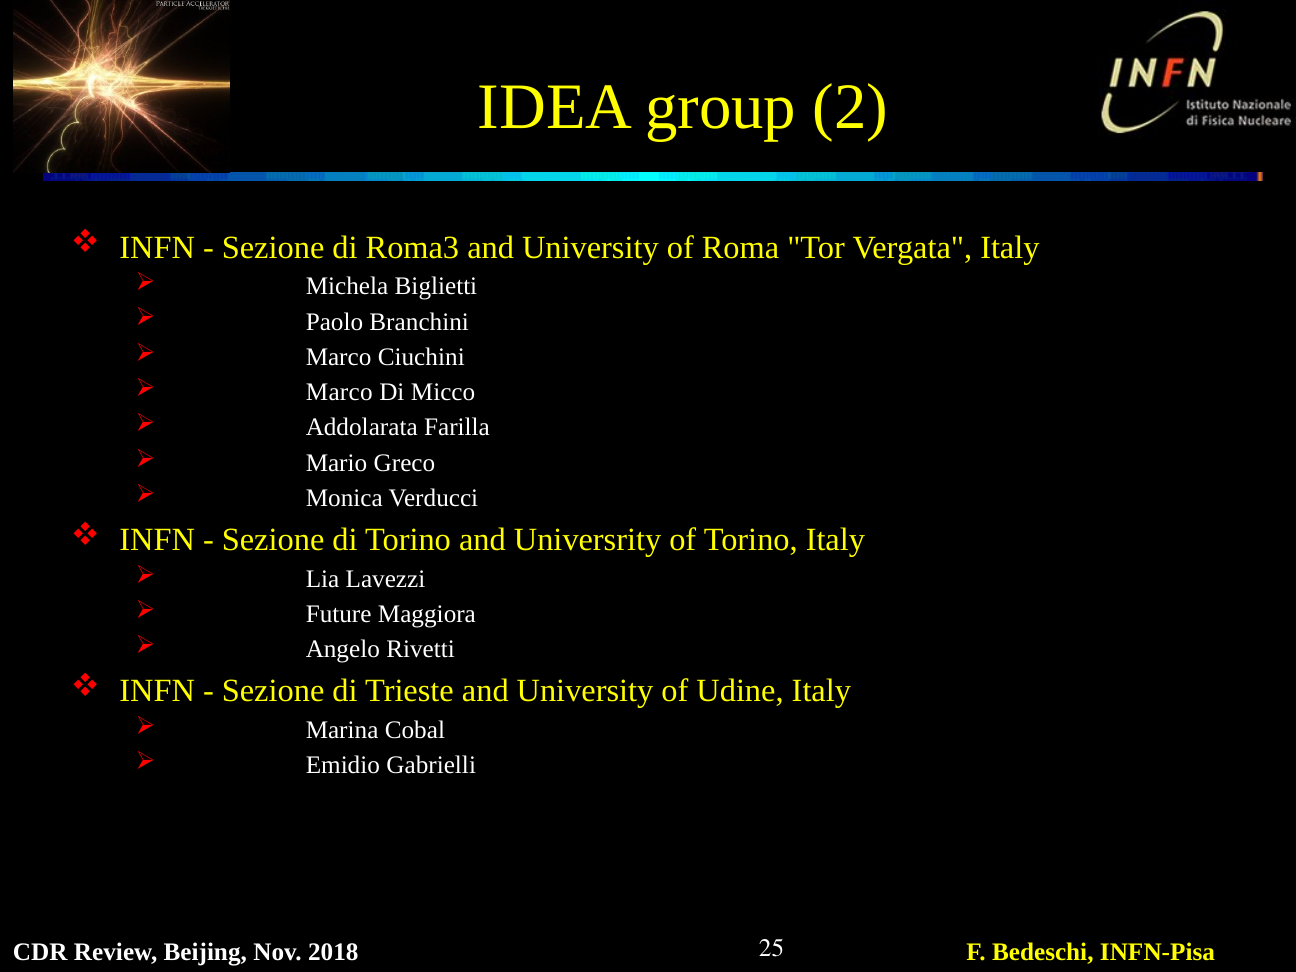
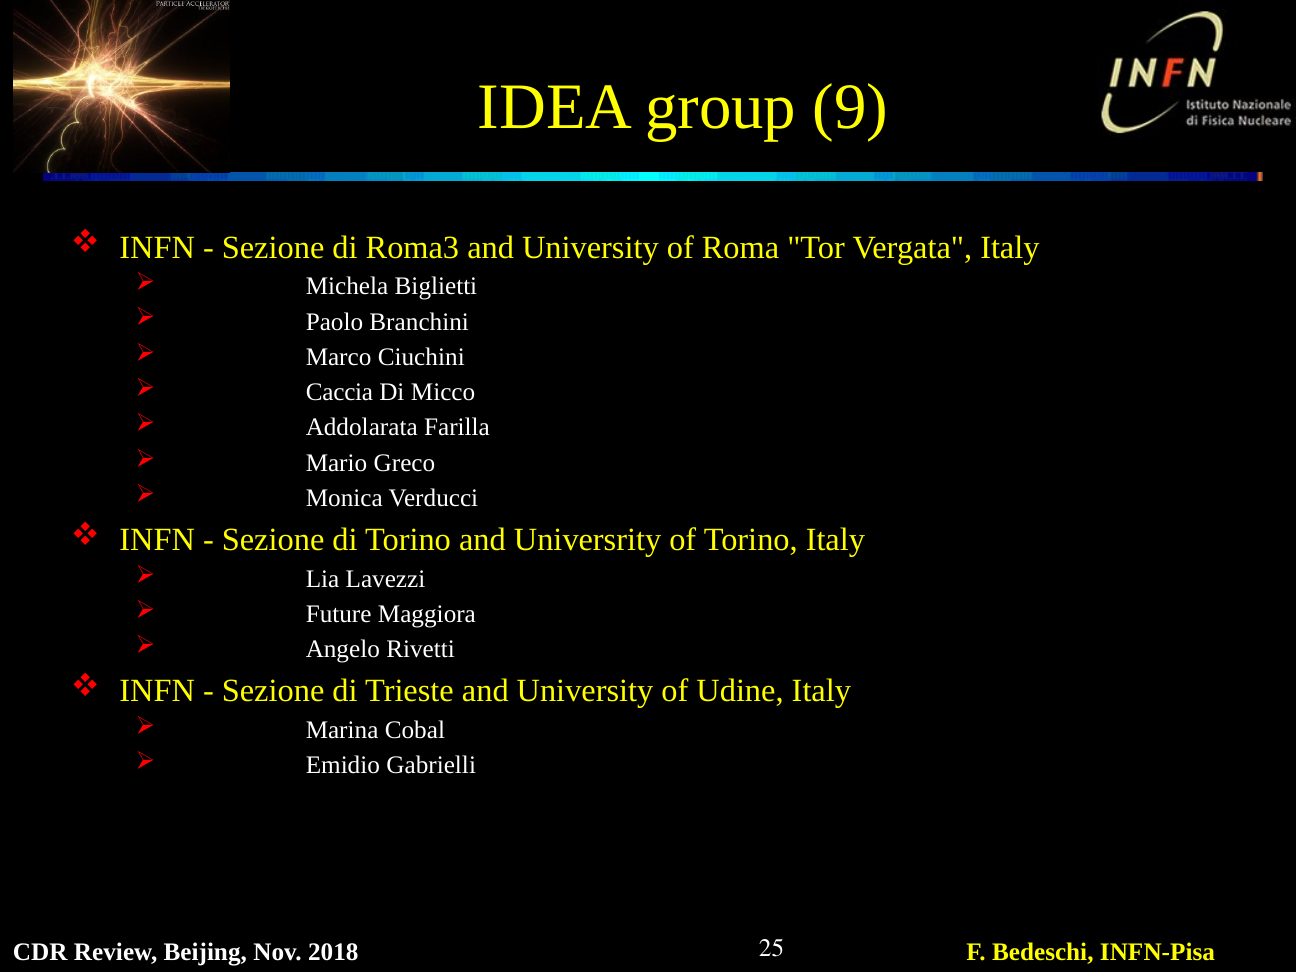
2: 2 -> 9
Marco at (339, 392): Marco -> Caccia
